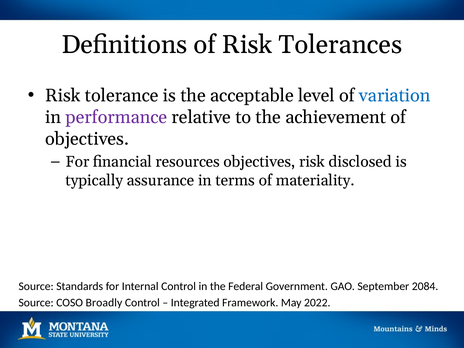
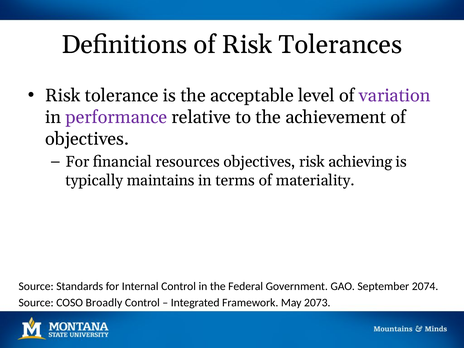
variation colour: blue -> purple
disclosed: disclosed -> achieving
assurance: assurance -> maintains
2084: 2084 -> 2074
2022: 2022 -> 2073
